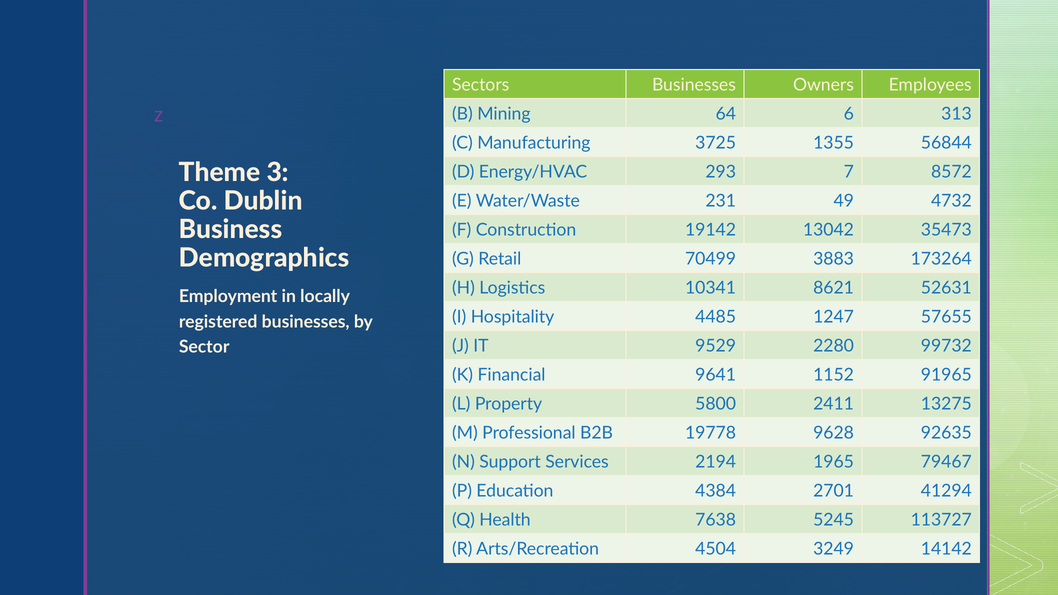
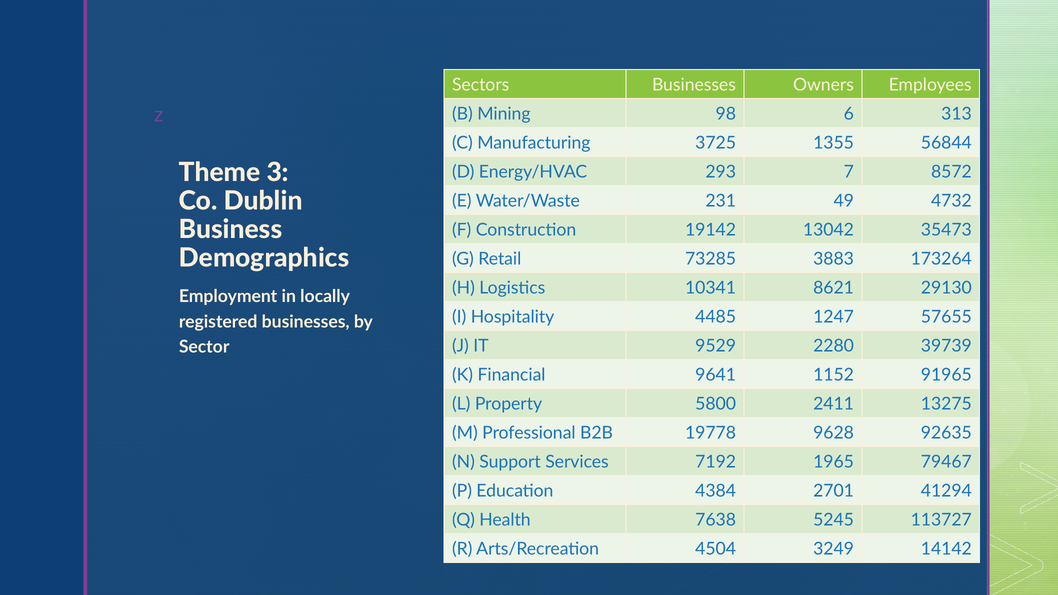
64: 64 -> 98
70499: 70499 -> 73285
52631: 52631 -> 29130
99732: 99732 -> 39739
2194: 2194 -> 7192
